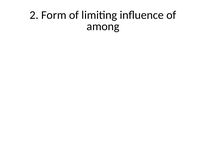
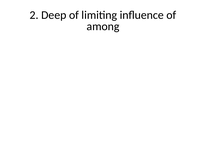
Form: Form -> Deep
